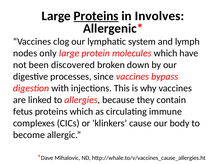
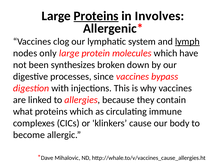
lymph underline: none -> present
discovered: discovered -> synthesizes
fetus: fetus -> what
